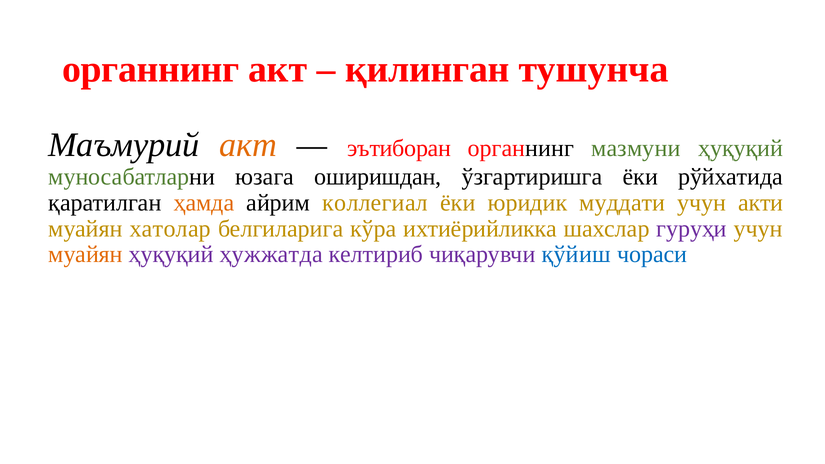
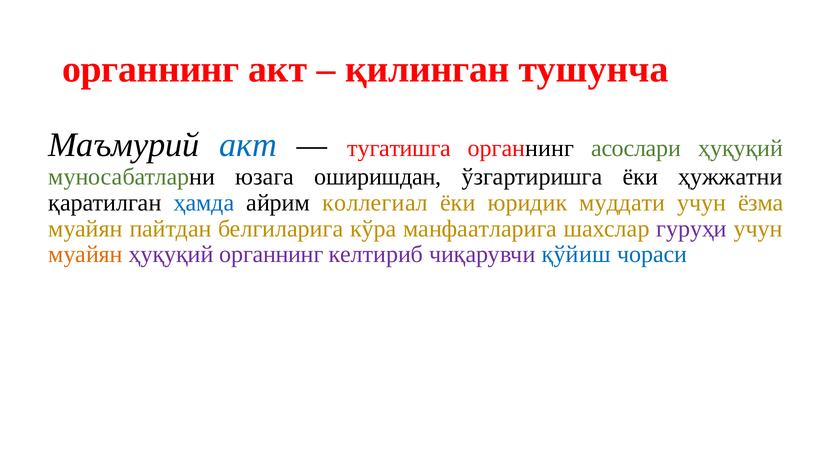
акт at (248, 145) colour: orange -> blue
эътиборан: эътиборан -> тугатишга
мазмуни: мазмуни -> асослари
рўйхатида: рўйхатида -> ҳужжатни
ҳамда colour: orange -> blue
акти: акти -> ёзма
хатолар: хатолар -> пайтдан
ихтиёрийликка: ихтиёрийликка -> манфаатларига
ҳуқуқий ҳужжатда: ҳужжатда -> органнинг
